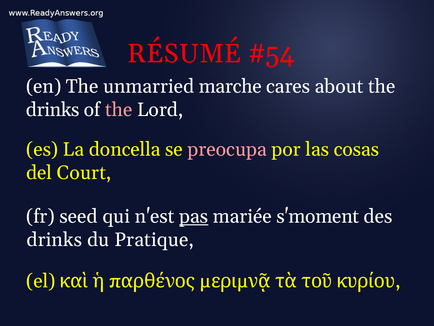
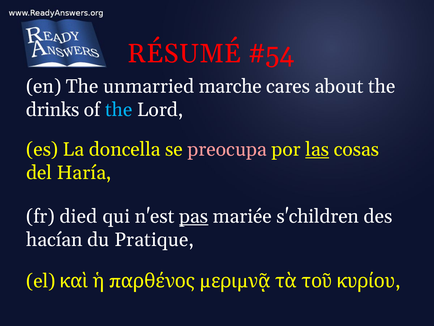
the at (119, 110) colour: pink -> light blue
las underline: none -> present
Court: Court -> Haría
seed: seed -> died
s'moment: s'moment -> s'children
drinks at (54, 239): drinks -> hacían
